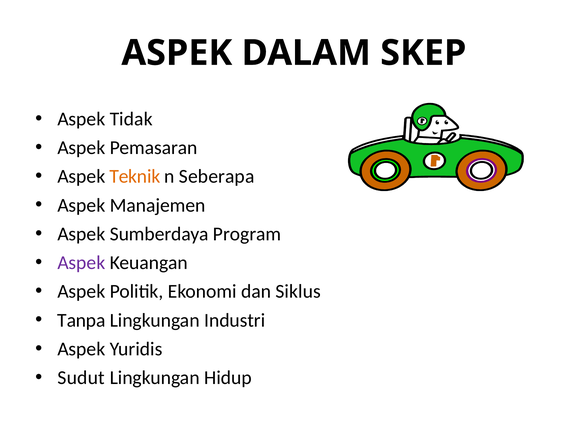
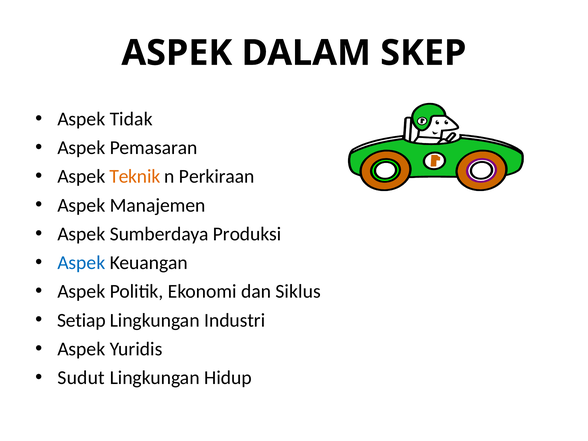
Seberapa: Seberapa -> Perkiraan
Program: Program -> Produksi
Aspek at (81, 263) colour: purple -> blue
Tanpa: Tanpa -> Setiap
